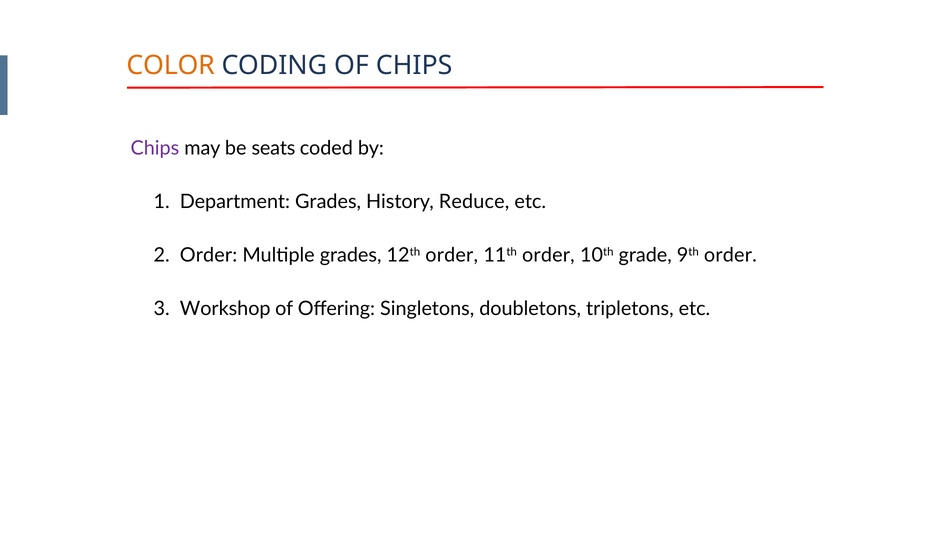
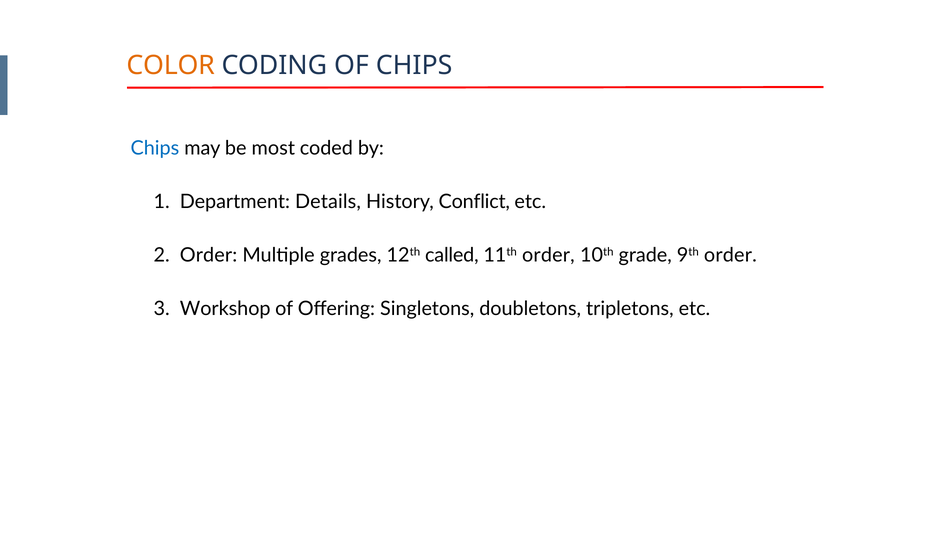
Chips at (155, 148) colour: purple -> blue
seats: seats -> most
Department Grades: Grades -> Details
Reduce: Reduce -> Conflict
12th order: order -> called
